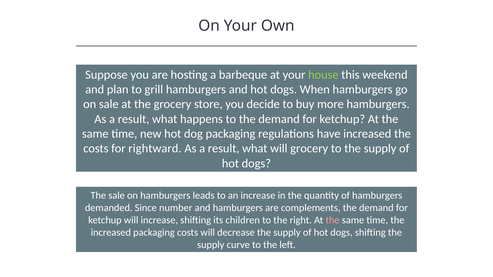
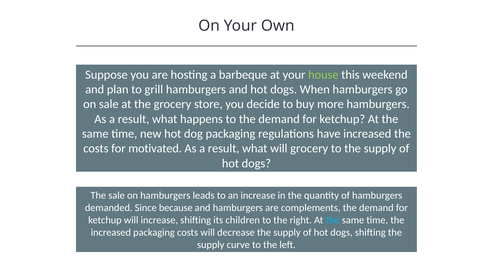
rightward: rightward -> motivated
number: number -> because
the at (333, 220) colour: pink -> light blue
